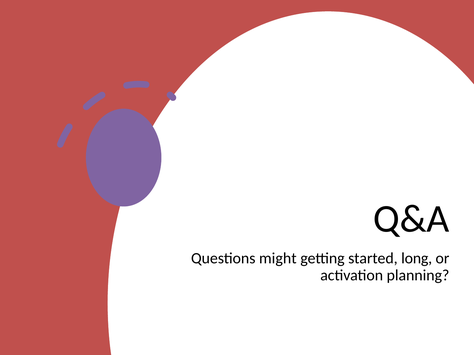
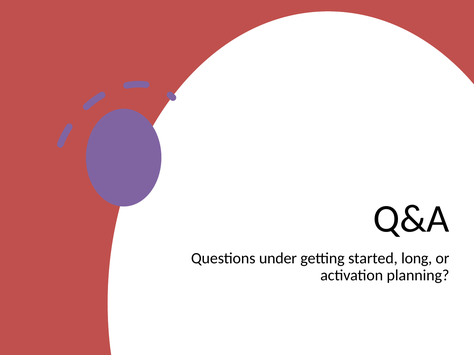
might: might -> under
